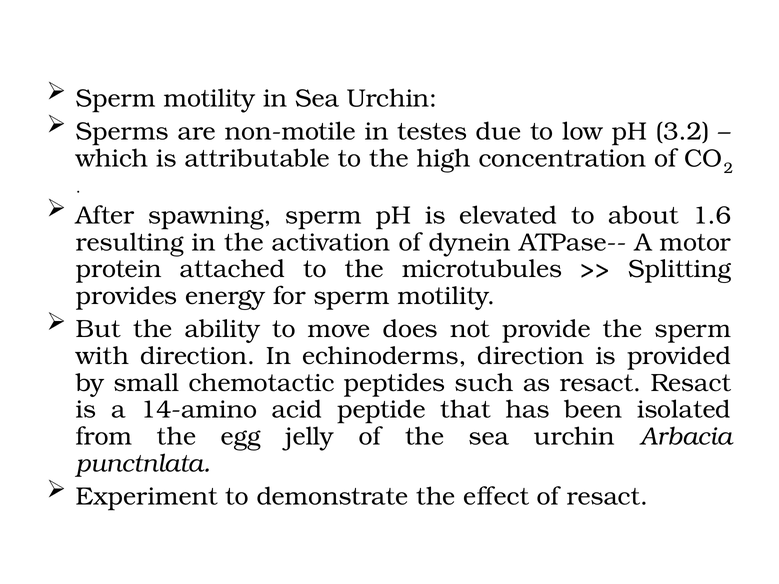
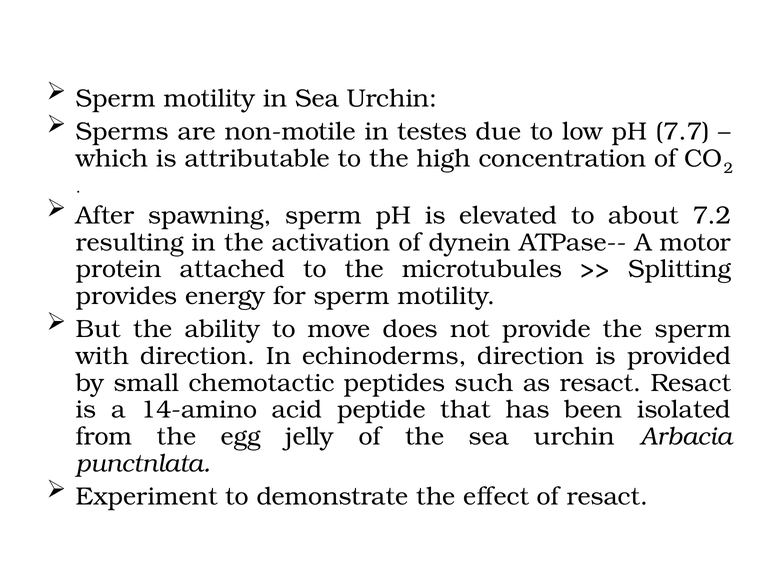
3.2: 3.2 -> 7.7
1.6: 1.6 -> 7.2
